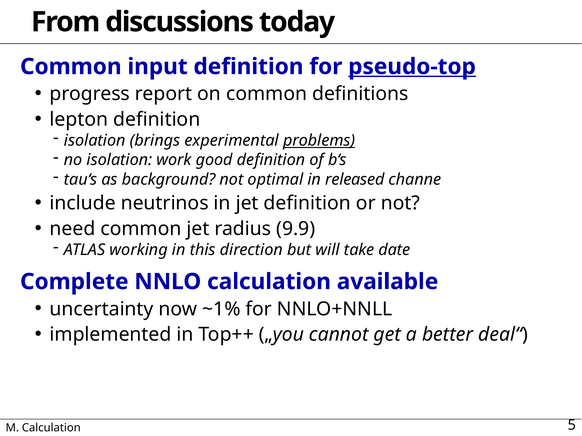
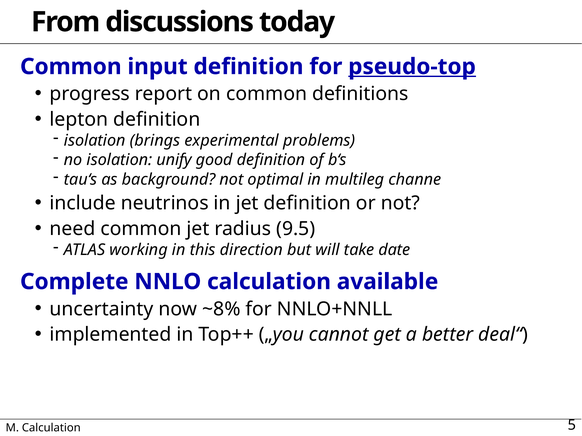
problems underline: present -> none
work: work -> unify
released: released -> multileg
9.9: 9.9 -> 9.5
~1%: ~1% -> ~8%
